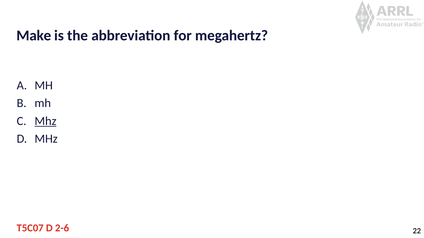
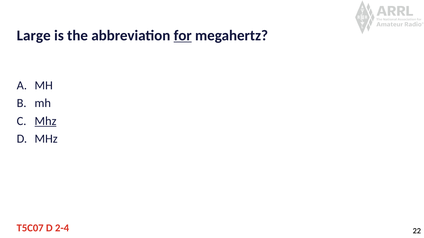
Make: Make -> Large
for underline: none -> present
2-6: 2-6 -> 2-4
